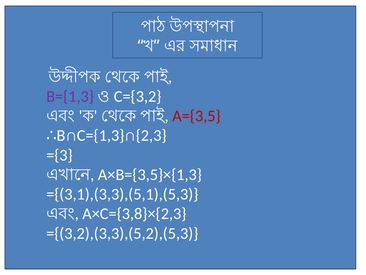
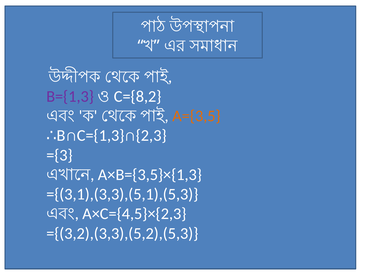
C={3,2: C={3,2 -> C={8,2
A={3,5 colour: red -> orange
A×C={3,8}×{2,3: A×C={3,8}×{2,3 -> A×C={4,5}×{2,3
